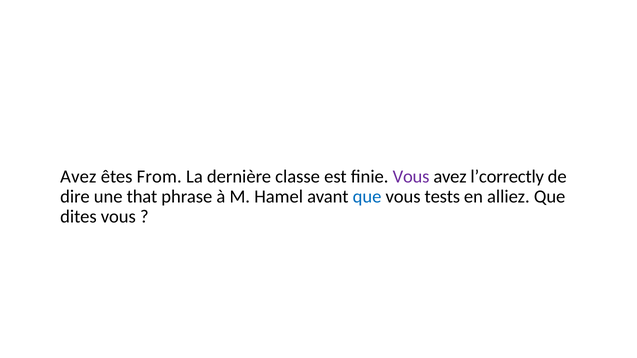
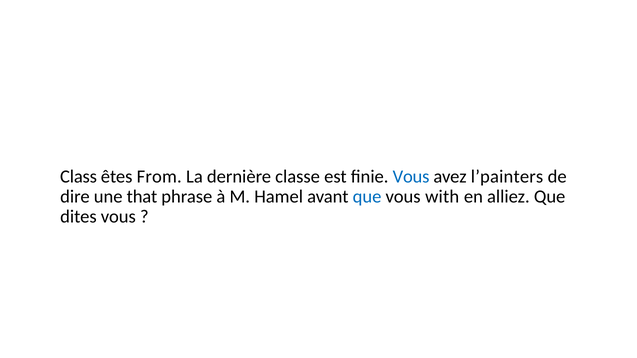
Avez at (78, 177): Avez -> Class
Vous at (411, 177) colour: purple -> blue
l’correctly: l’correctly -> l’painters
tests: tests -> with
